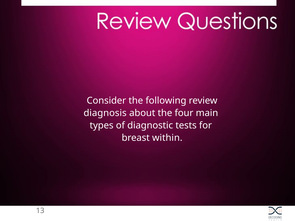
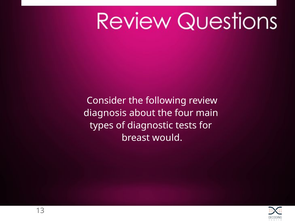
within: within -> would
